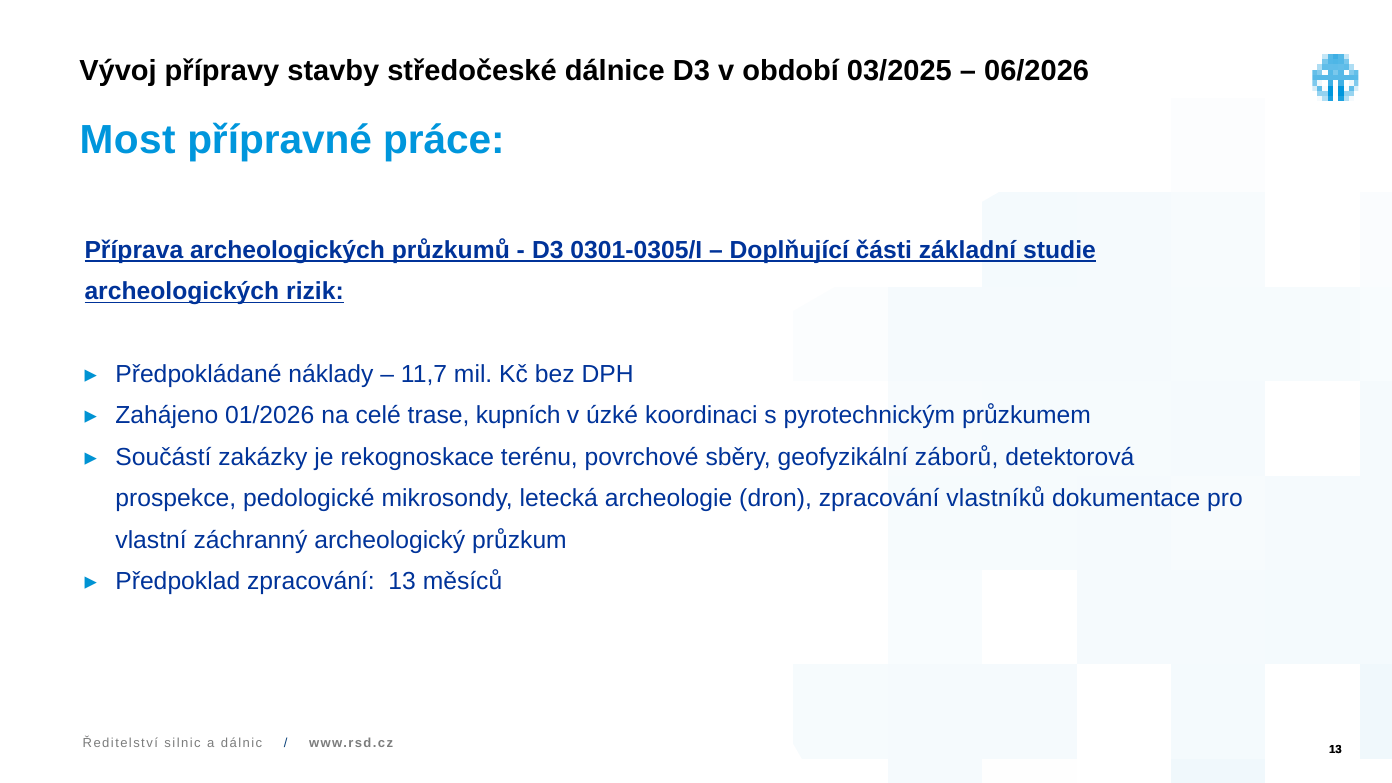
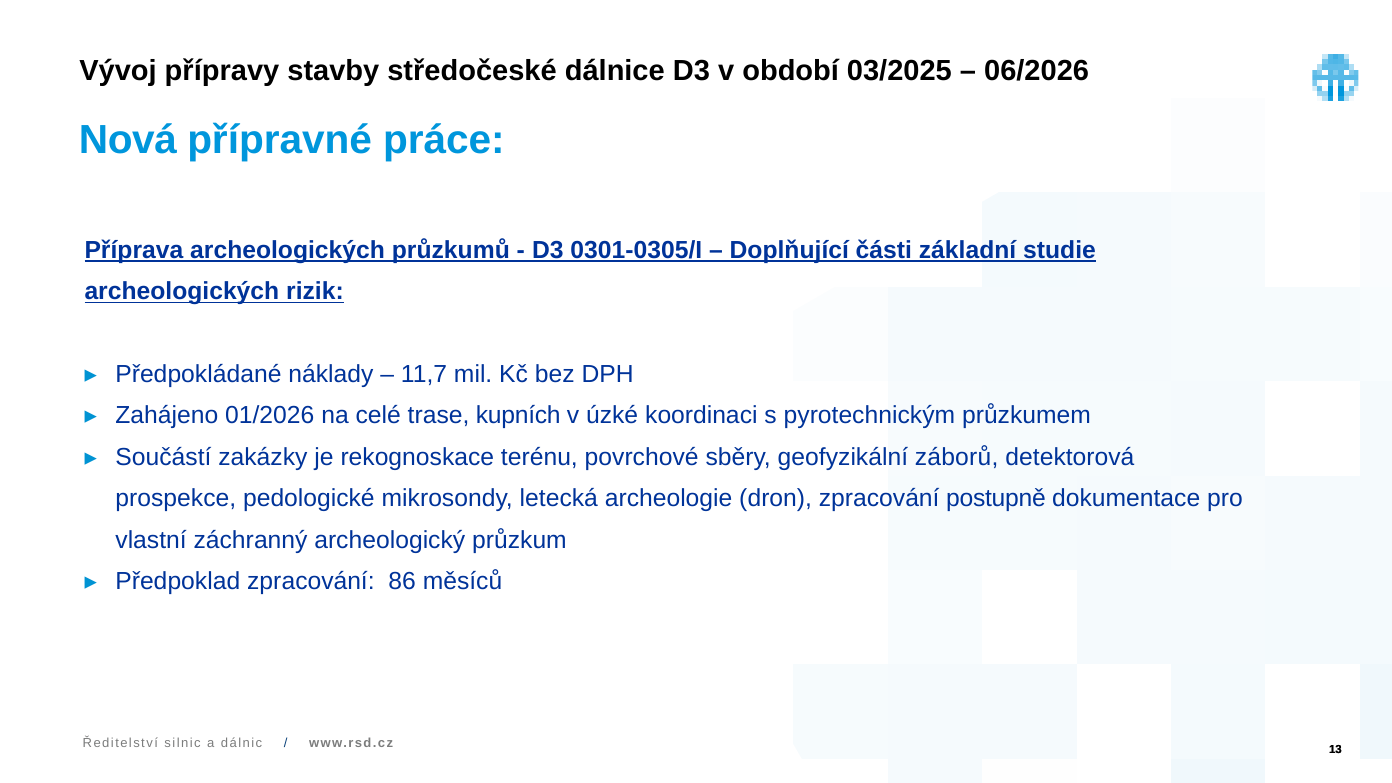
Most: Most -> Nová
vlastníků: vlastníků -> postupně
zpracování 13: 13 -> 86
